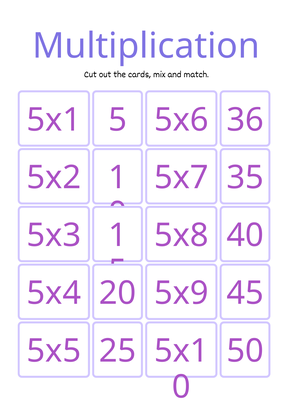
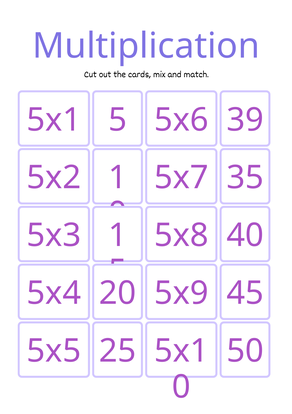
36: 36 -> 39
